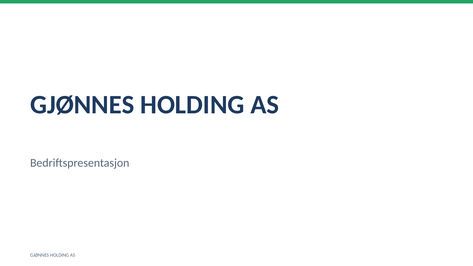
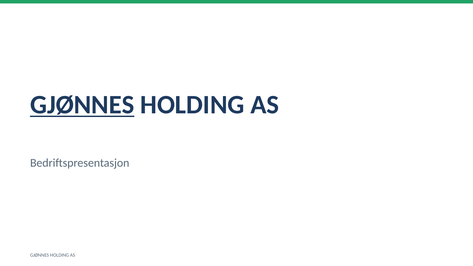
GJØNNES at (82, 105) underline: none -> present
